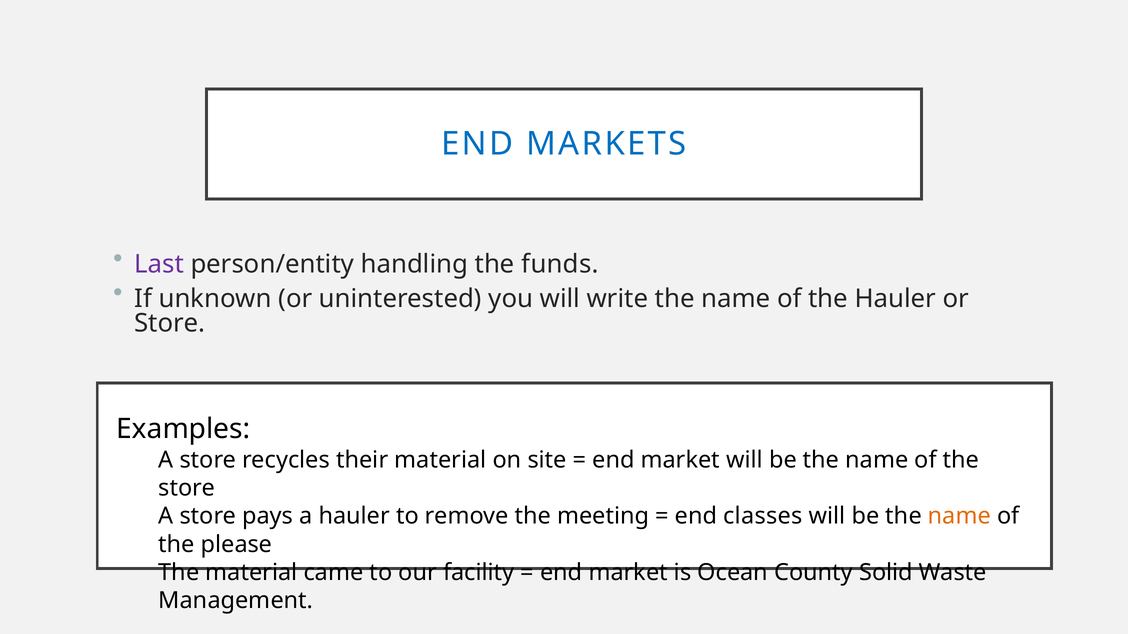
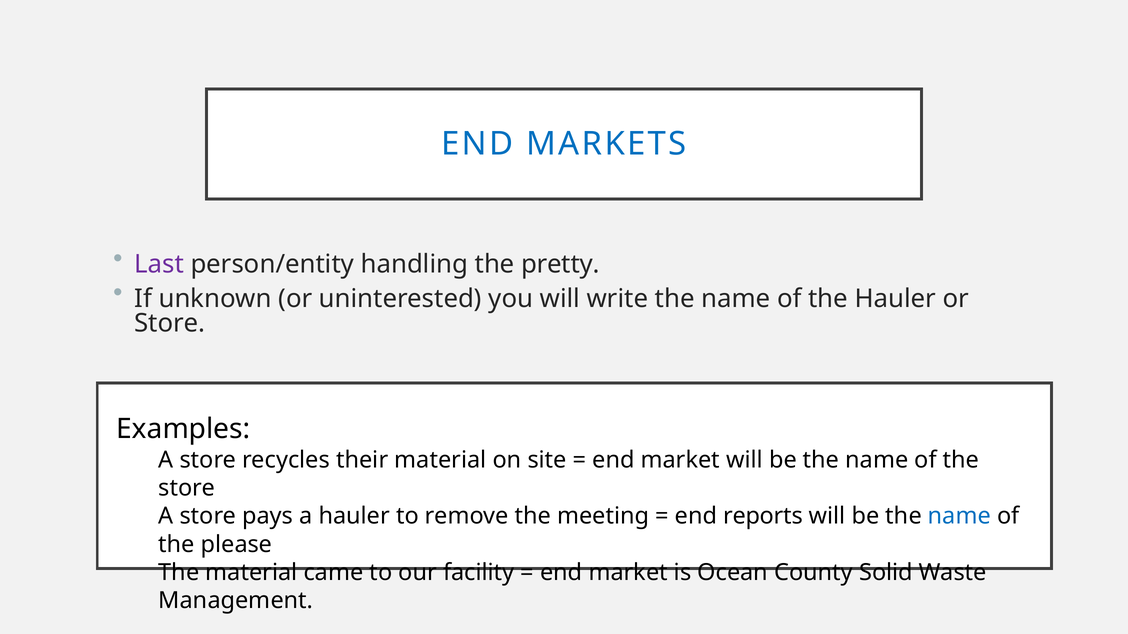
funds: funds -> pretty
classes: classes -> reports
name at (959, 517) colour: orange -> blue
